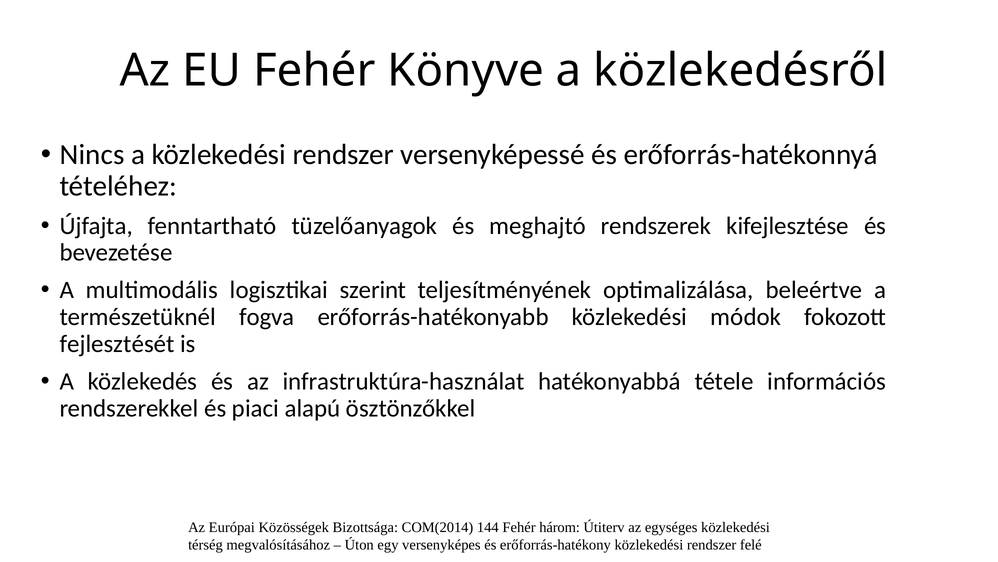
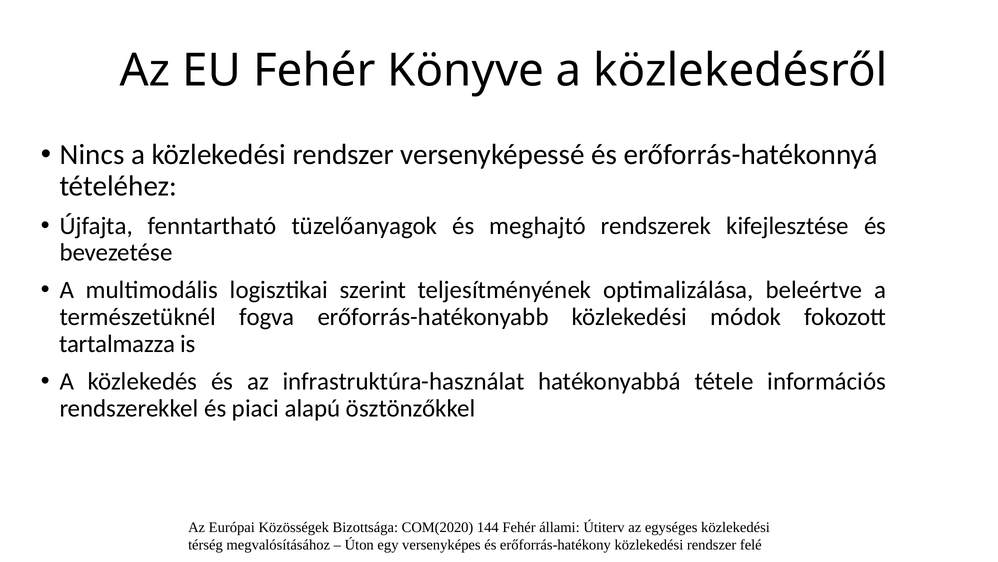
fejlesztését: fejlesztését -> tartalmazza
COM(2014: COM(2014 -> COM(2020
három: három -> állami
